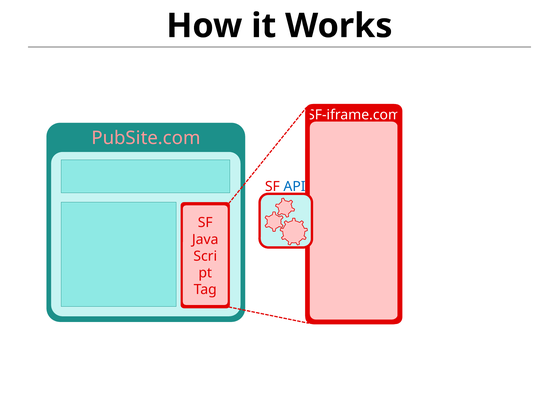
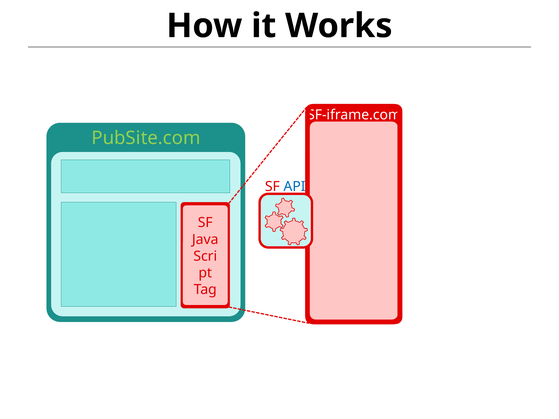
PubSite.com colour: pink -> light green
